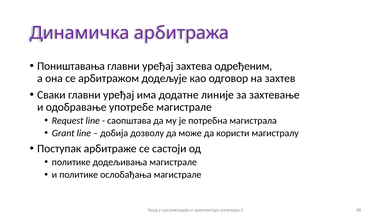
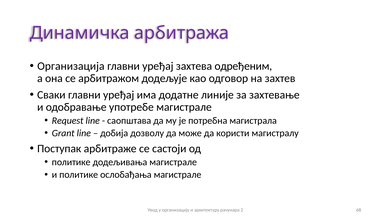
Поништавања: Поништавања -> Организација
